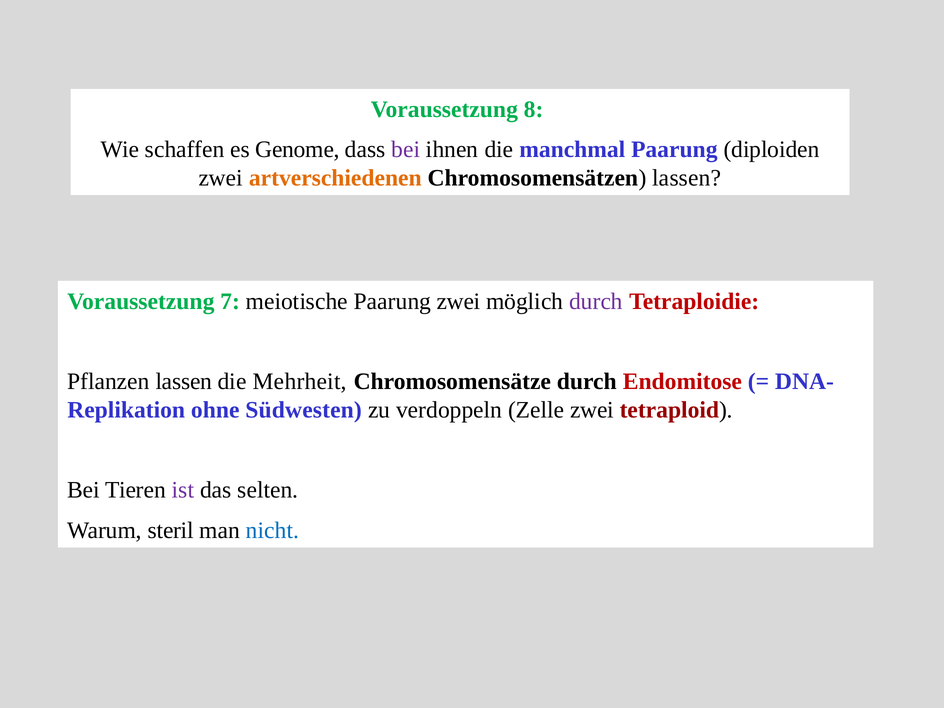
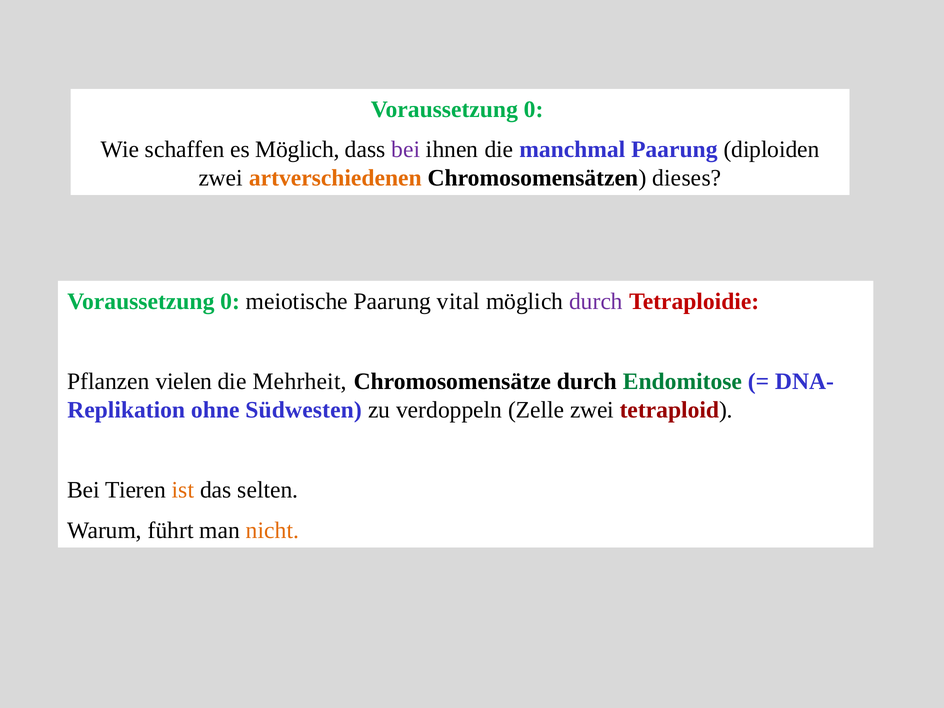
8 at (534, 109): 8 -> 0
es Genome: Genome -> Möglich
Chromosomensätzen lassen: lassen -> dieses
7 at (230, 301): 7 -> 0
Paarung zwei: zwei -> vital
Pflanzen lassen: lassen -> vielen
Endomitose colour: red -> green
ist colour: purple -> orange
steril: steril -> führt
nicht colour: blue -> orange
